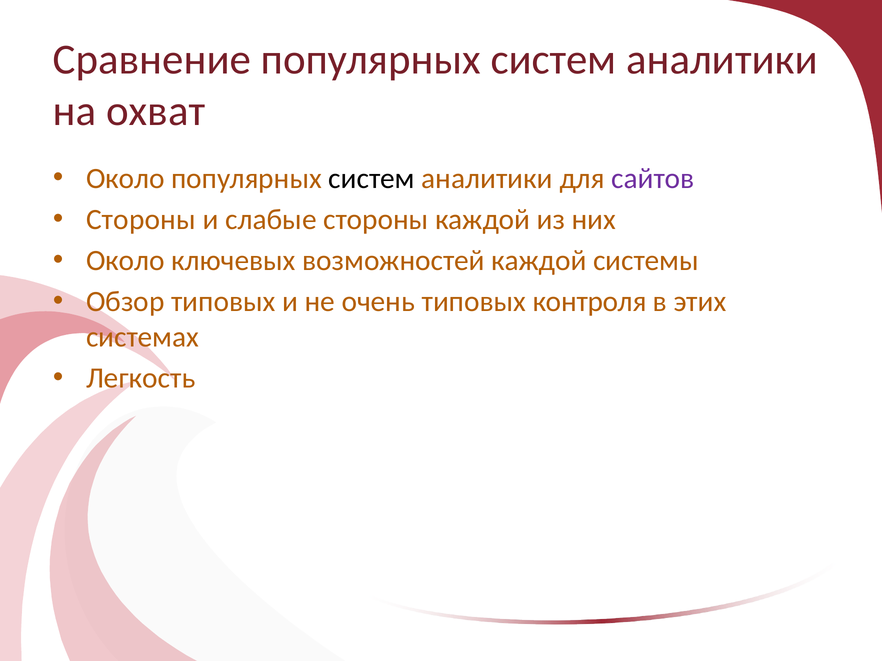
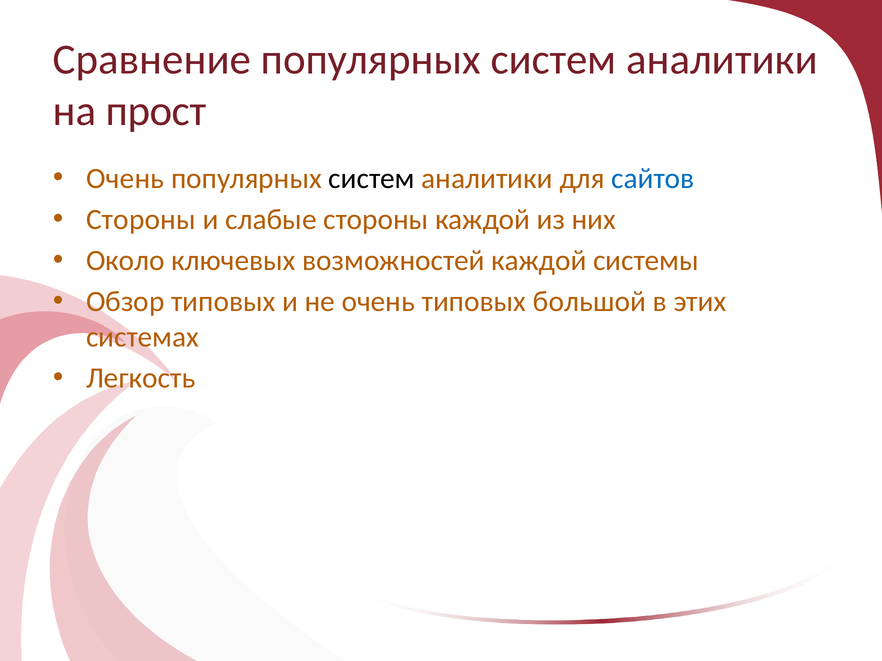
охват: охват -> прост
Около at (125, 178): Около -> Очень
сайтов colour: purple -> blue
контроля: контроля -> большой
